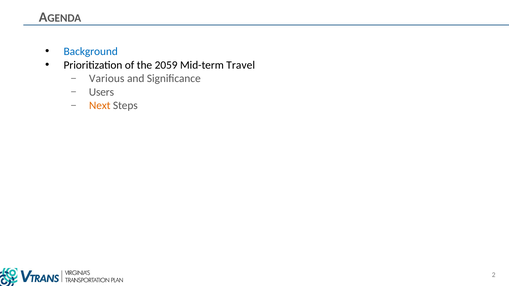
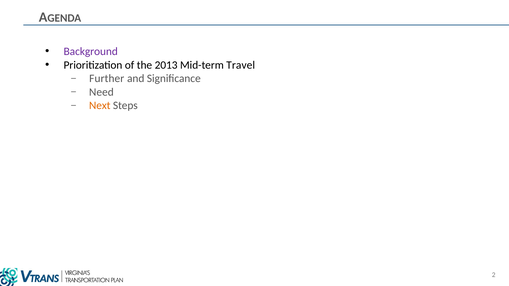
Background colour: blue -> purple
2059: 2059 -> 2013
Various: Various -> Further
Users: Users -> Need
